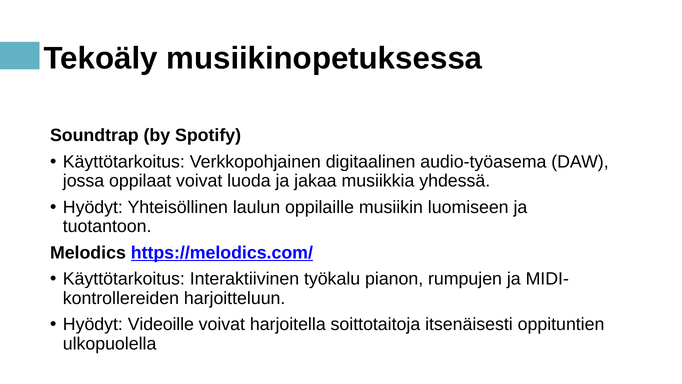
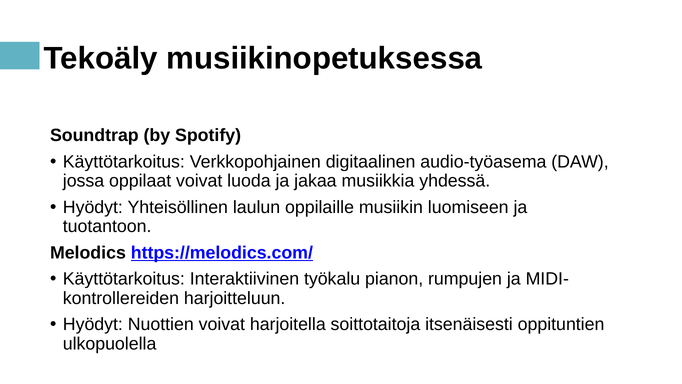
Videoille: Videoille -> Nuottien
